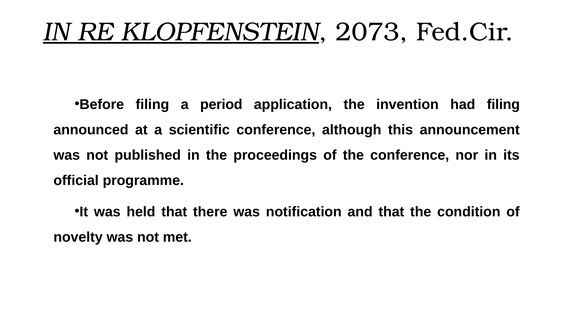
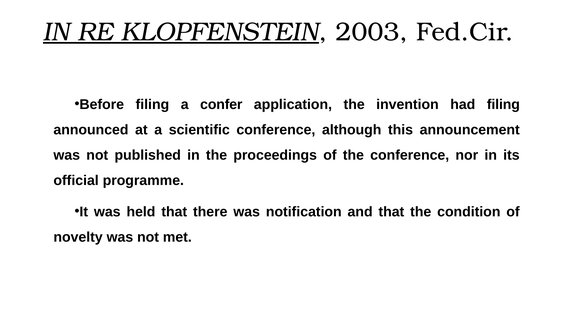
2073: 2073 -> 2003
period: period -> confer
